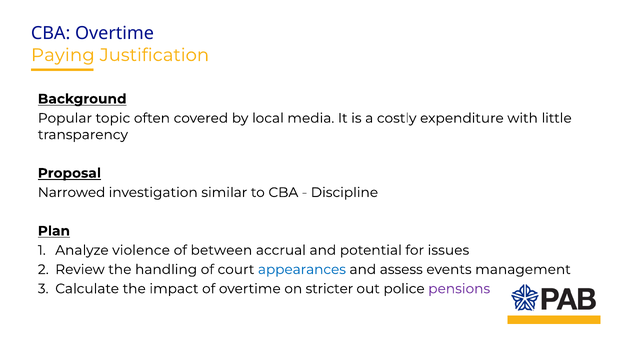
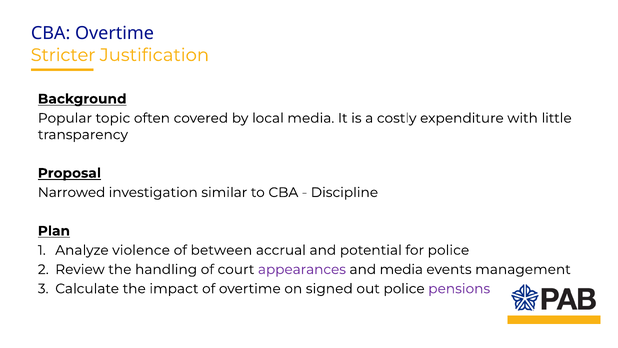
Paying: Paying -> Stricter
for issues: issues -> police
appearances colour: blue -> purple
and assess: assess -> media
stricter: stricter -> signed
